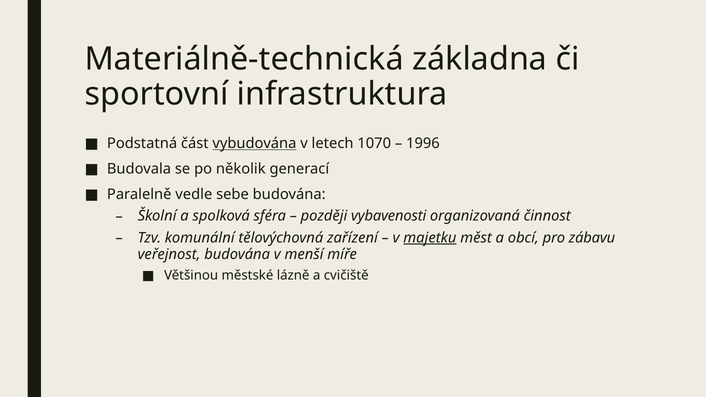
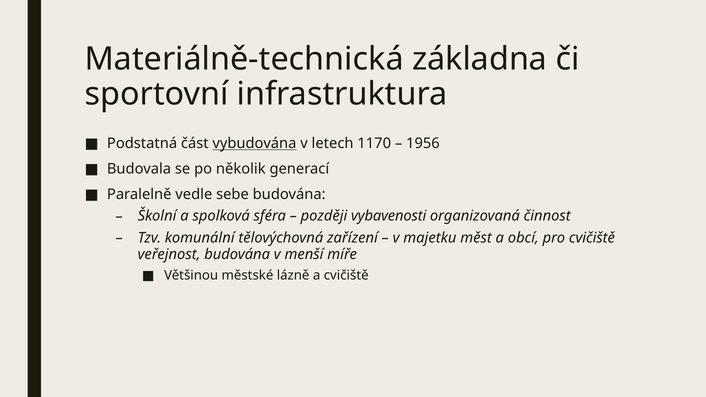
1070: 1070 -> 1170
1996: 1996 -> 1956
majetku underline: present -> none
pro zábavu: zábavu -> cvičiště
